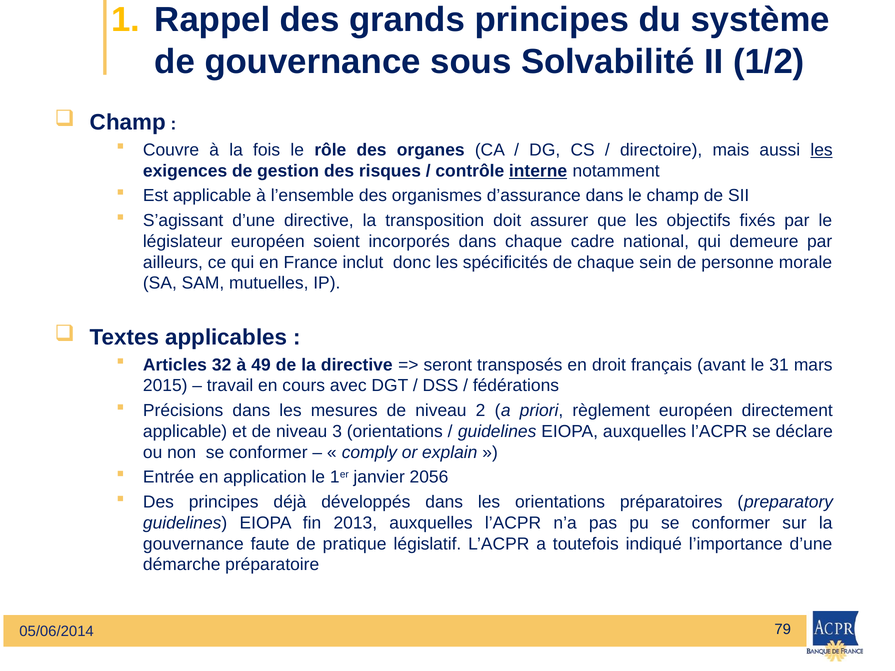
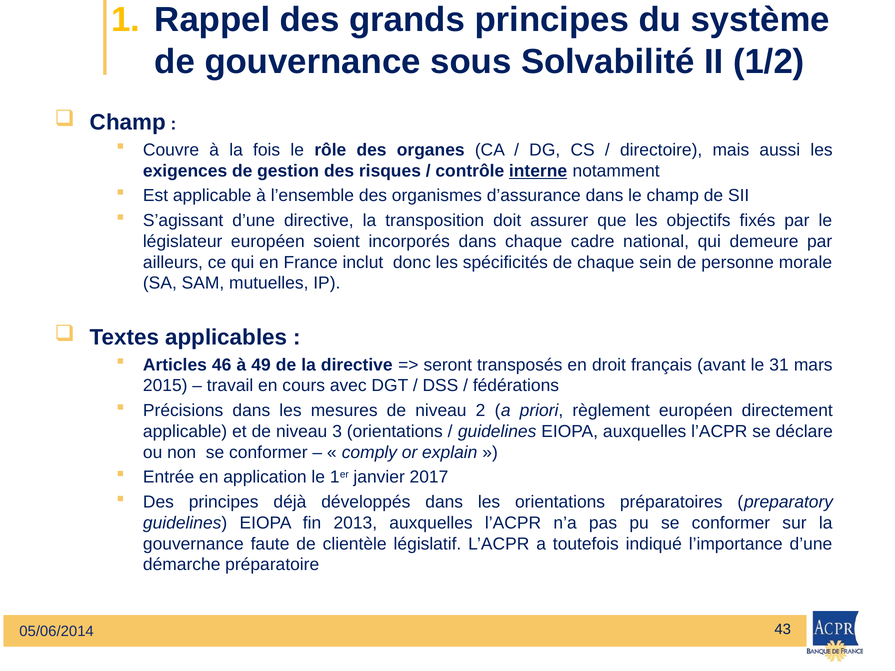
les at (822, 150) underline: present -> none
32: 32 -> 46
2056: 2056 -> 2017
pratique: pratique -> clientèle
79: 79 -> 43
